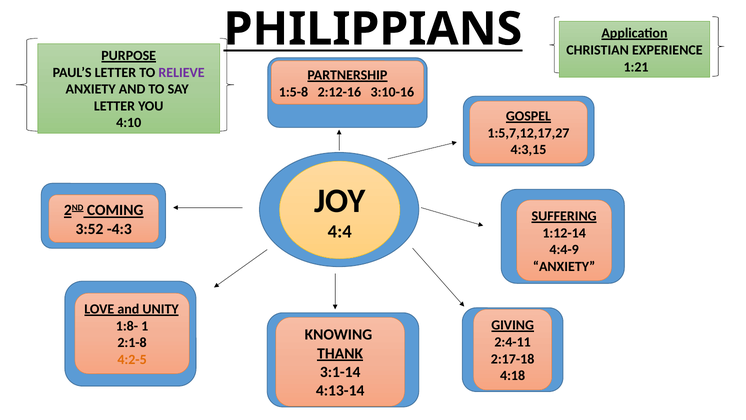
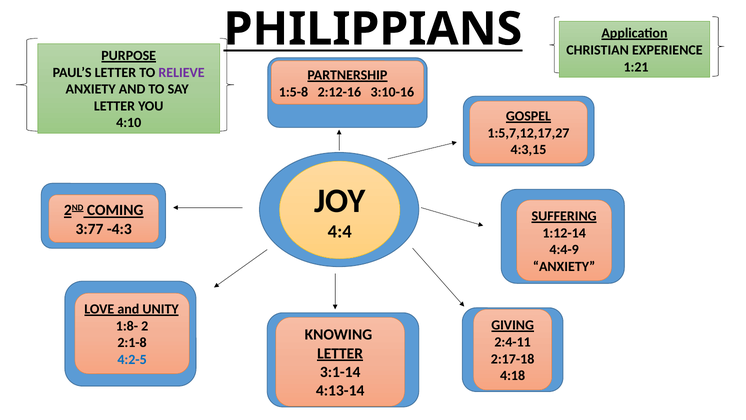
3:52: 3:52 -> 3:77
1: 1 -> 2
THANK at (340, 353): THANK -> LETTER
4:2-5 colour: orange -> blue
